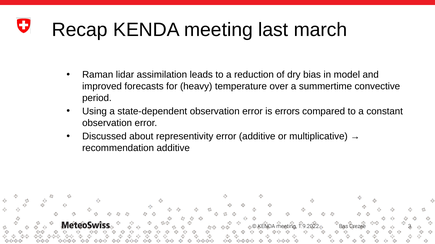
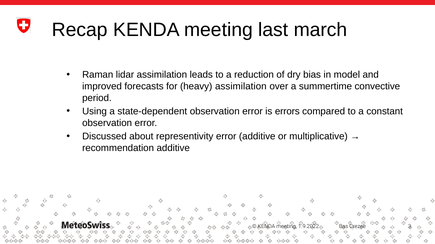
heavy temperature: temperature -> assimilation
